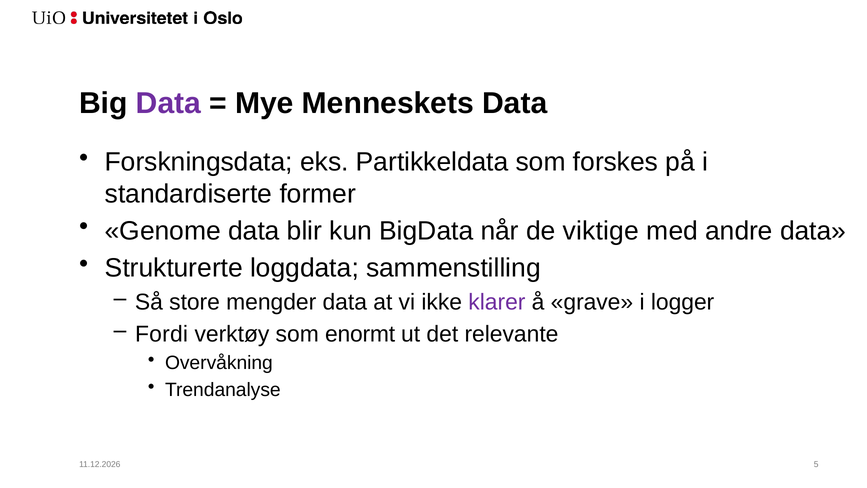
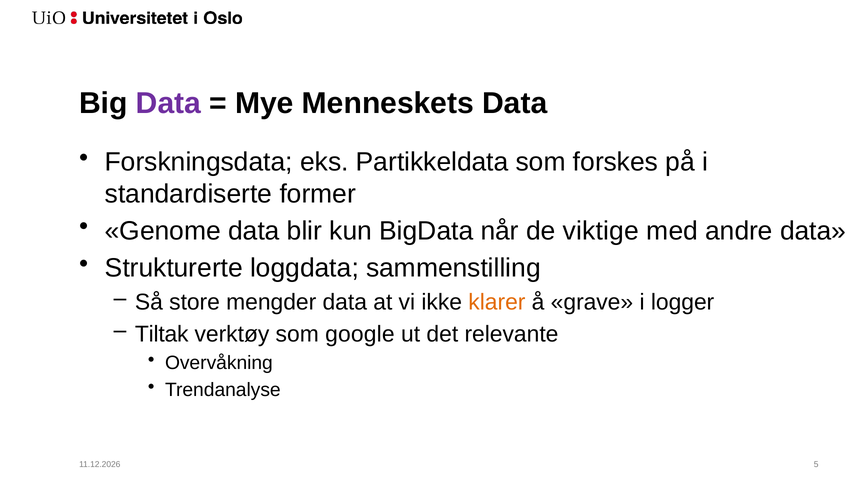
klarer colour: purple -> orange
Fordi: Fordi -> Tiltak
enormt: enormt -> google
